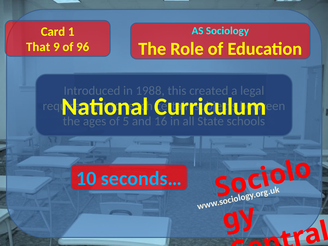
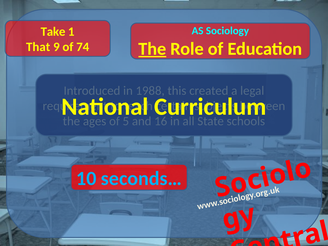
Card: Card -> Take
The at (152, 49) underline: none -> present
96: 96 -> 74
